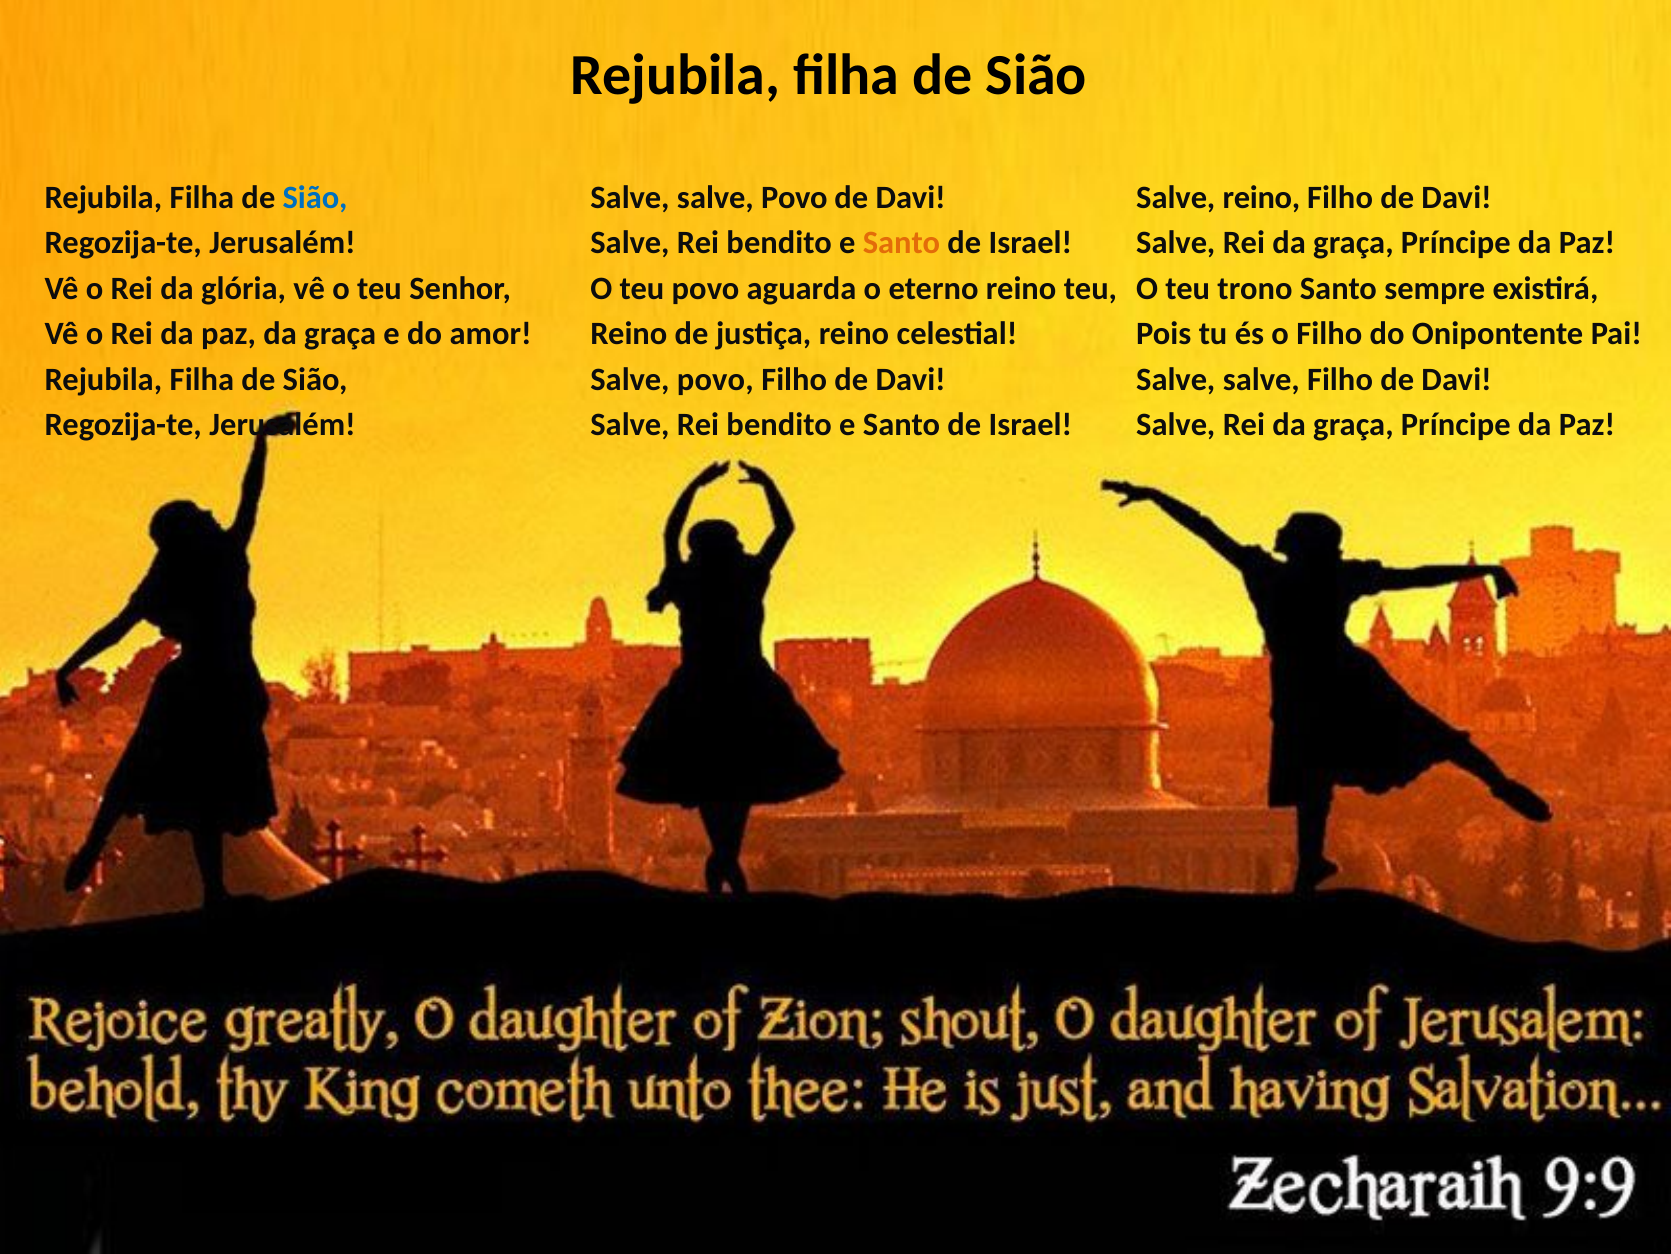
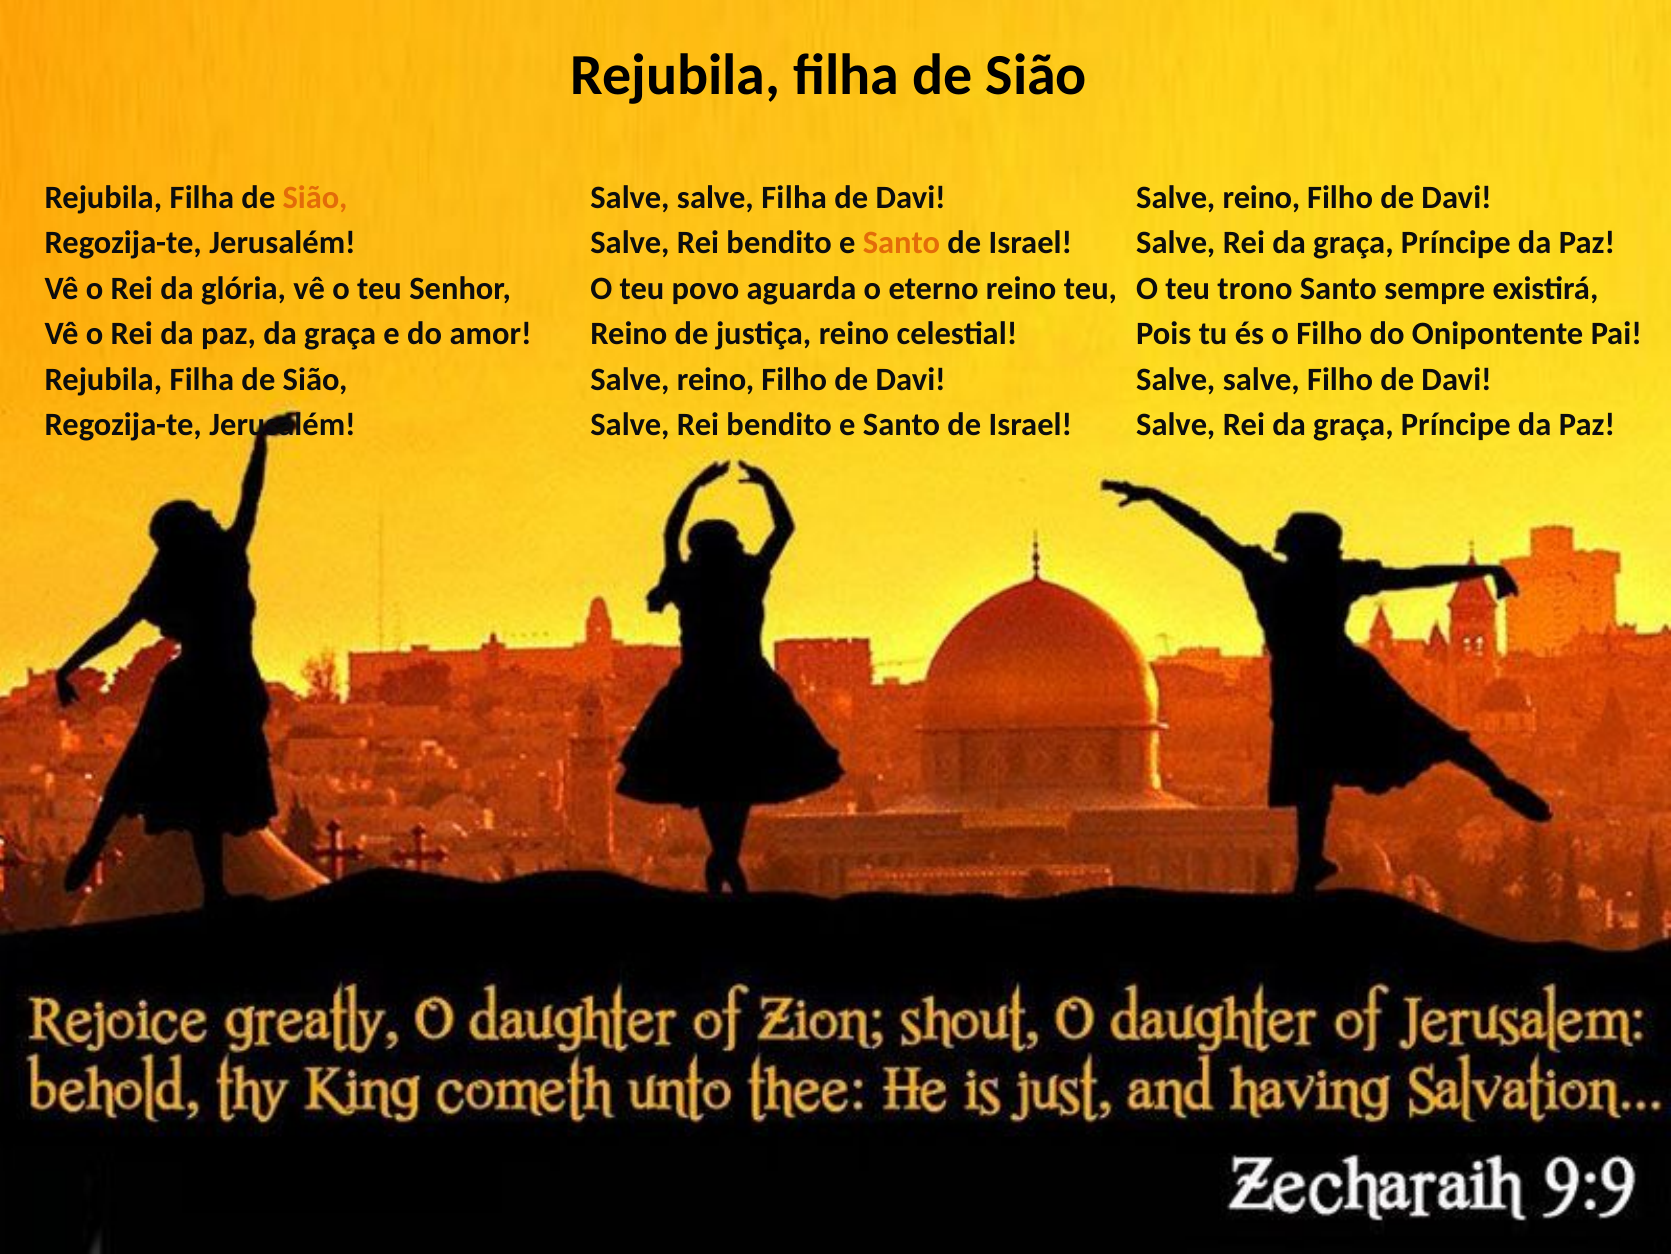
Sião at (315, 197) colour: blue -> orange
Salve salve Povo: Povo -> Filha
povo at (715, 379): povo -> reino
